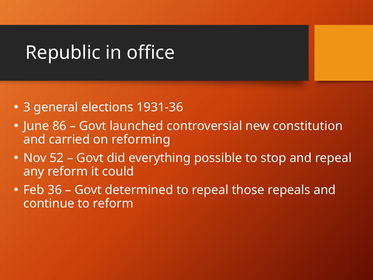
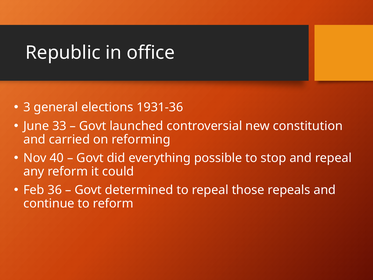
86: 86 -> 33
52: 52 -> 40
